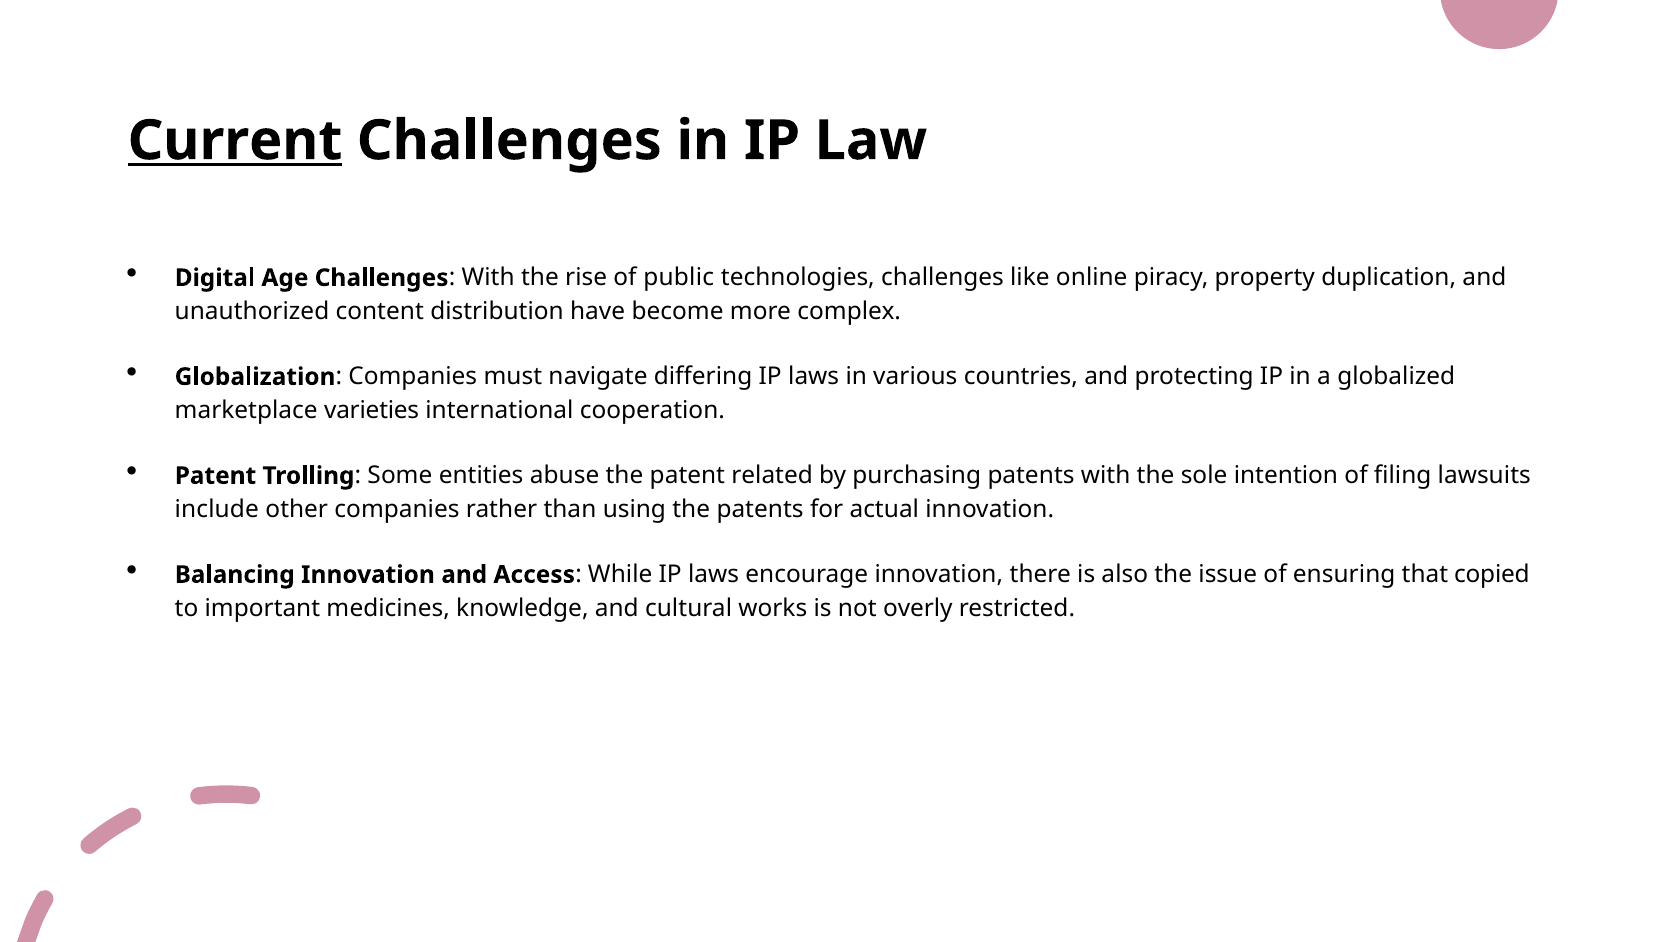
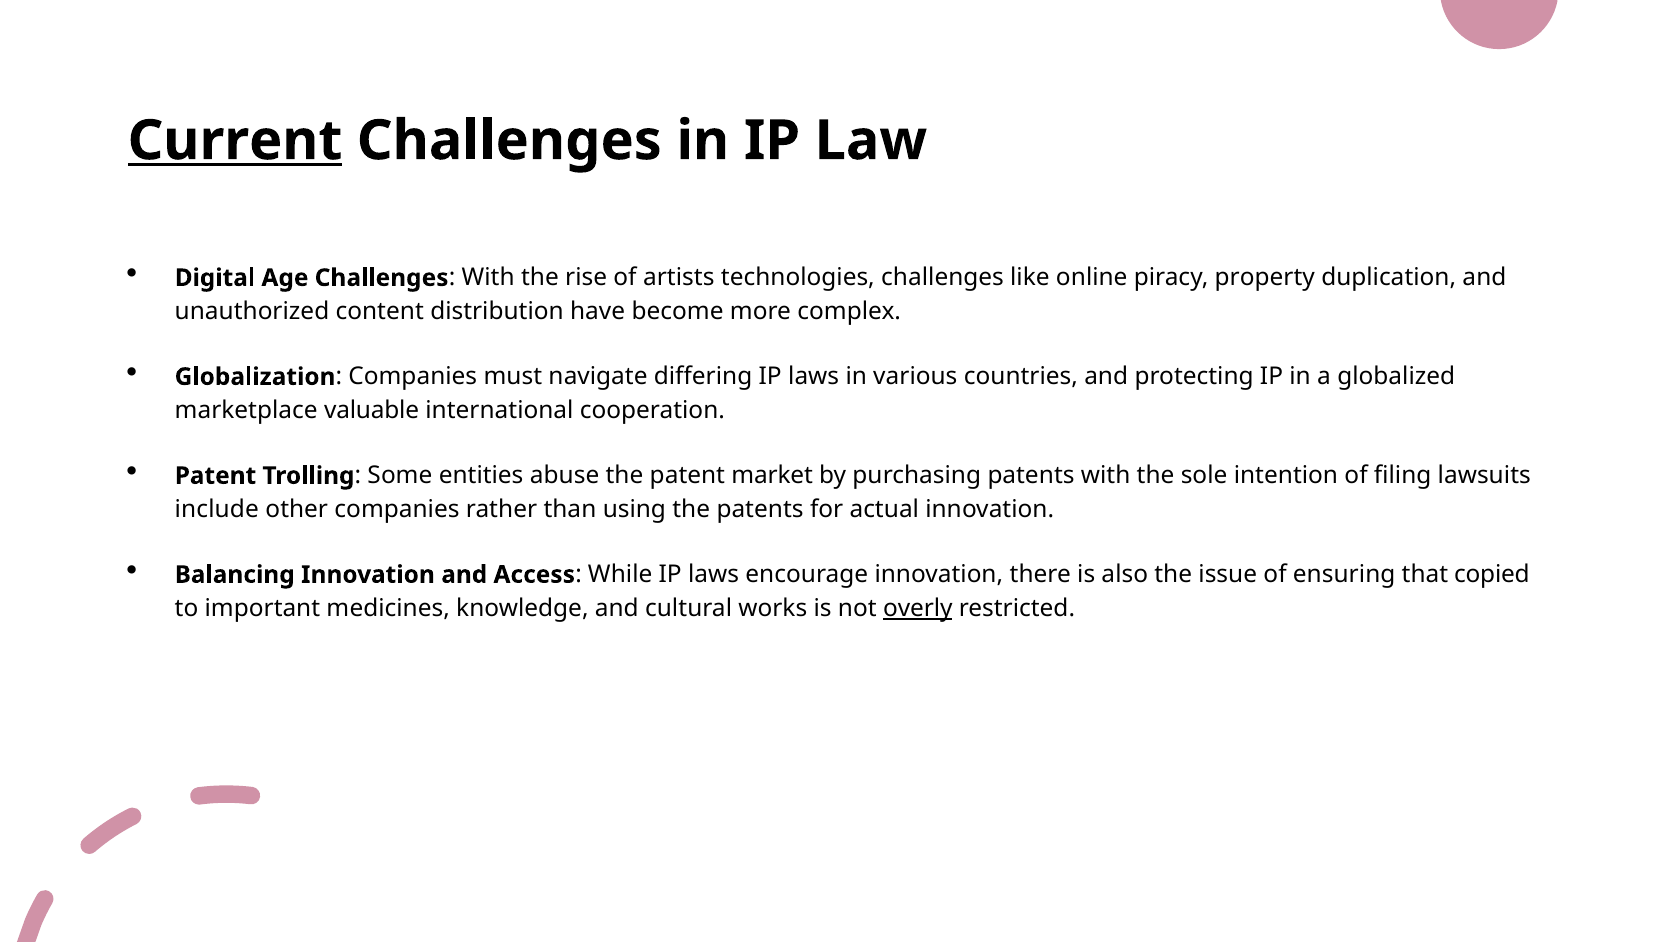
public: public -> artists
varieties: varieties -> valuable
related: related -> market
overly underline: none -> present
